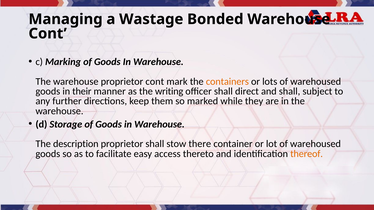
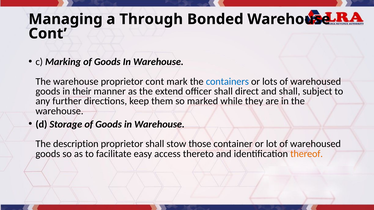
Wastage: Wastage -> Through
containers colour: orange -> blue
writing: writing -> extend
there: there -> those
